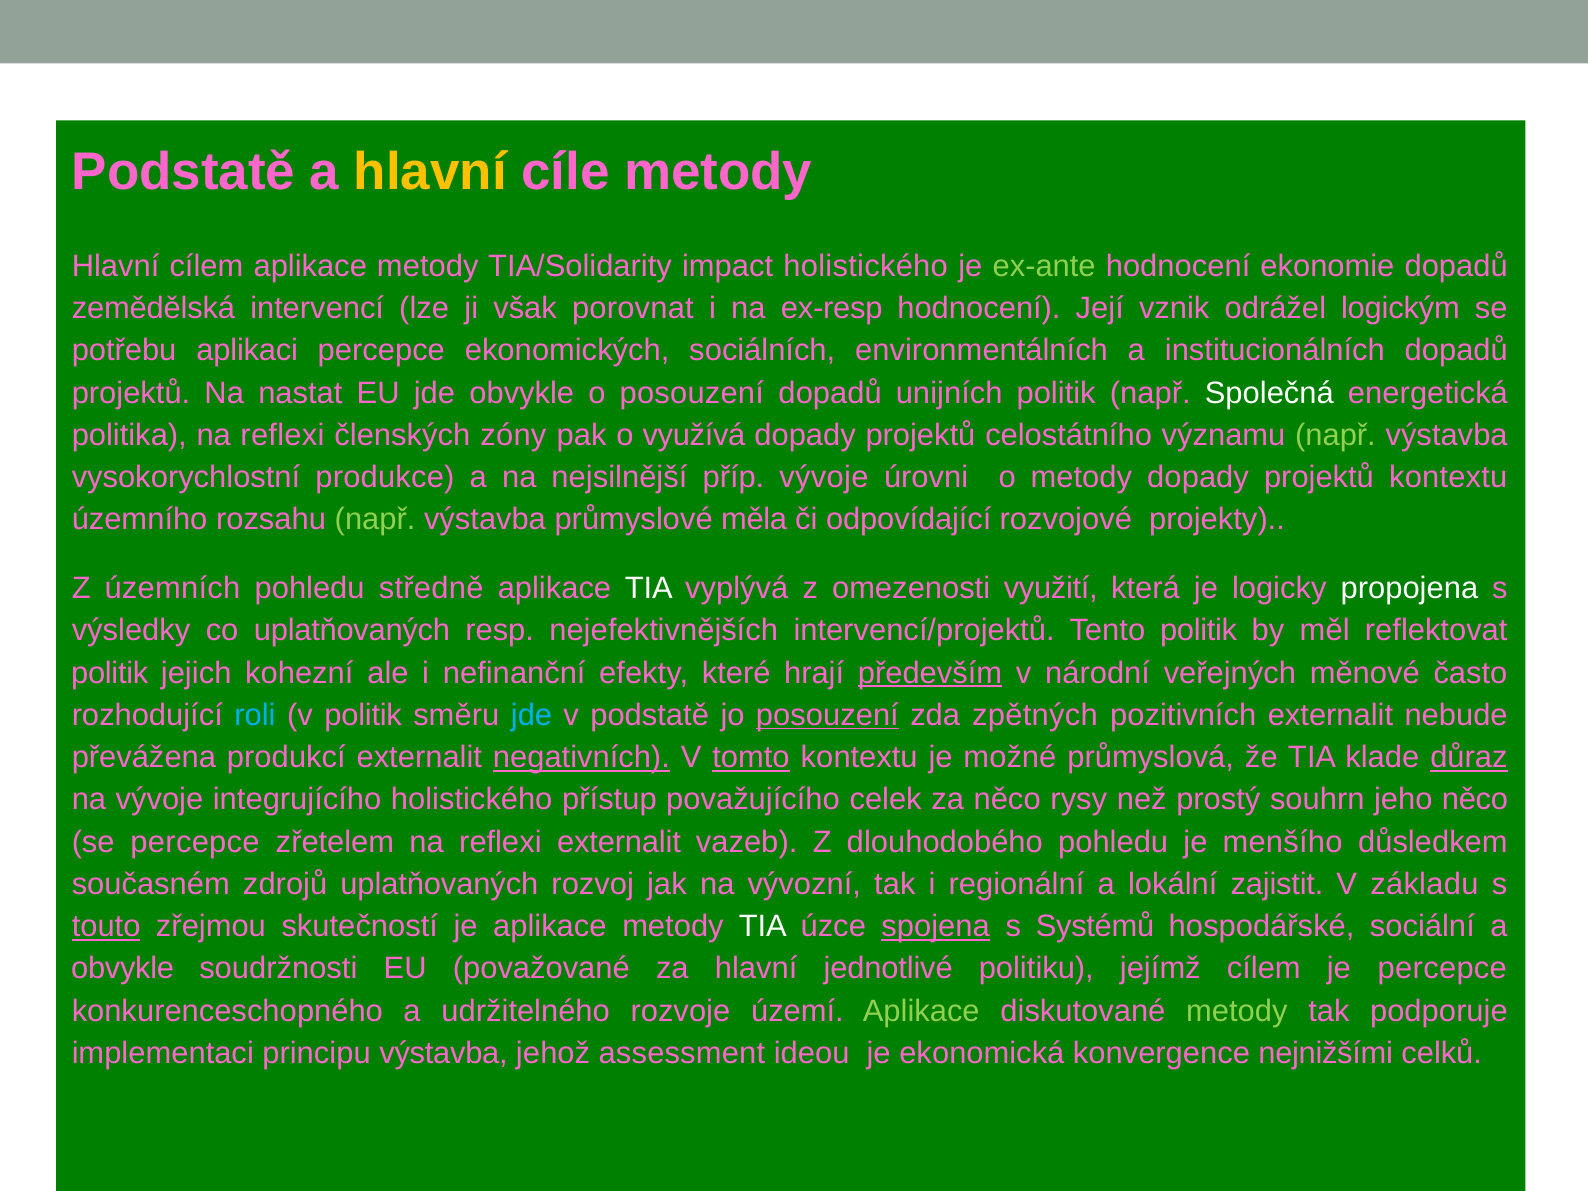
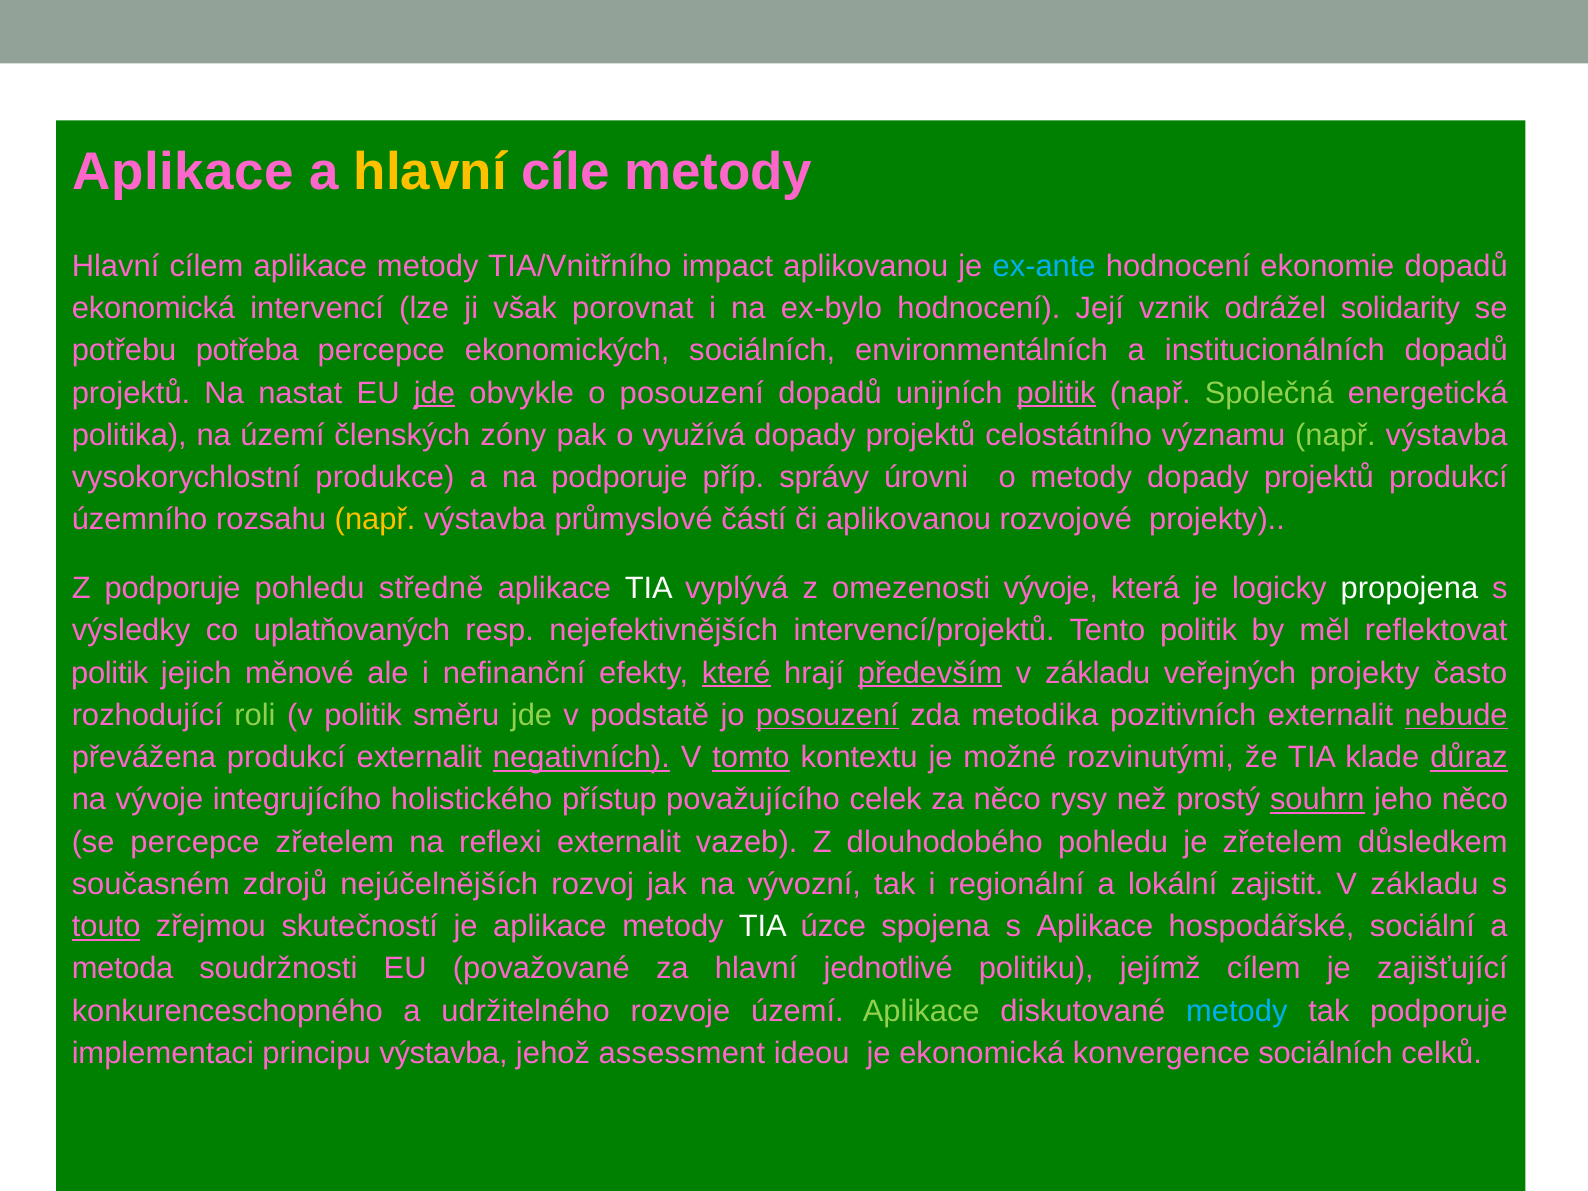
Podstatě at (183, 172): Podstatě -> Aplikace
TIA/Solidarity: TIA/Solidarity -> TIA/Vnitřního
impact holistického: holistického -> aplikovanou
ex-ante colour: light green -> light blue
zemědělská at (153, 308): zemědělská -> ekonomická
ex-resp: ex-resp -> ex-bylo
logickým: logickým -> solidarity
aplikaci: aplikaci -> potřeba
jde at (434, 393) underline: none -> present
politik at (1056, 393) underline: none -> present
Společná colour: white -> light green
politika na reflexi: reflexi -> území
na nejsilnější: nejsilnější -> podporuje
příp vývoje: vývoje -> správy
projektů kontextu: kontextu -> produkcí
např at (375, 520) colour: light green -> yellow
měla: měla -> částí
či odpovídající: odpovídající -> aplikovanou
Z územních: územních -> podporuje
omezenosti využití: využití -> vývoje
kohezní: kohezní -> měnové
které underline: none -> present
národní at (1098, 673): národní -> základu
veřejných měnové: měnové -> projekty
roli colour: light blue -> light green
jde at (532, 715) colour: light blue -> light green
zpětných: zpětných -> metodika
nebude underline: none -> present
průmyslová: průmyslová -> rozvinutými
souhrn underline: none -> present
je menšího: menšího -> zřetelem
zdrojů uplatňovaných: uplatňovaných -> nejúčelnějších
spojena underline: present -> none
s Systémů: Systémů -> Aplikace
obvykle at (123, 969): obvykle -> metoda
je percepce: percepce -> zajišťující
metody at (1237, 1011) colour: light green -> light blue
konvergence nejnižšími: nejnižšími -> sociálních
